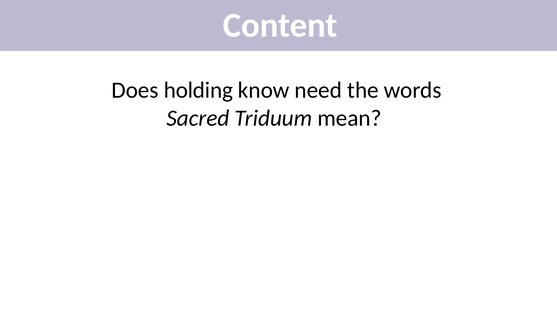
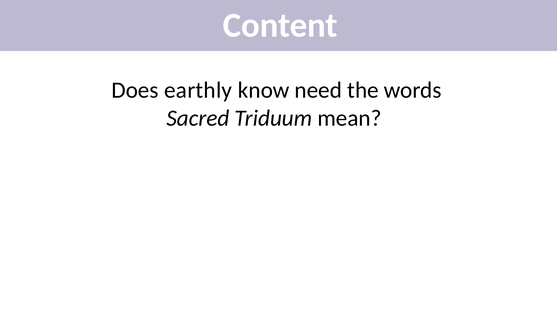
holding: holding -> earthly
